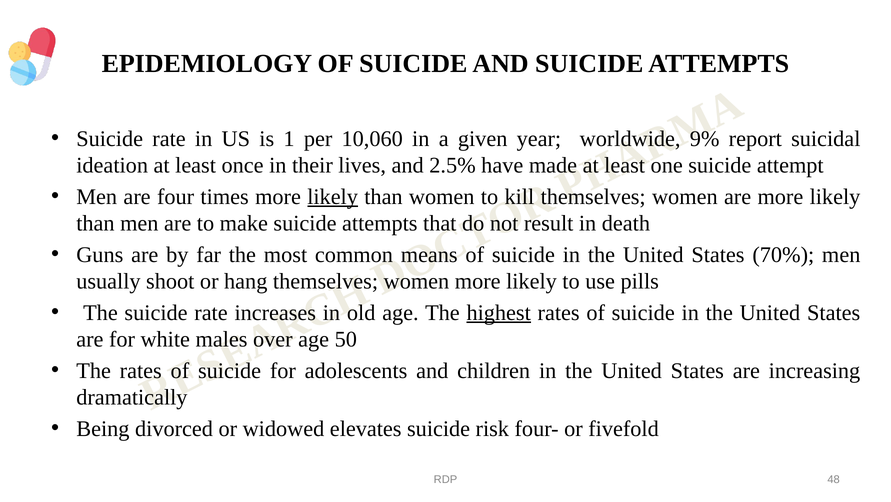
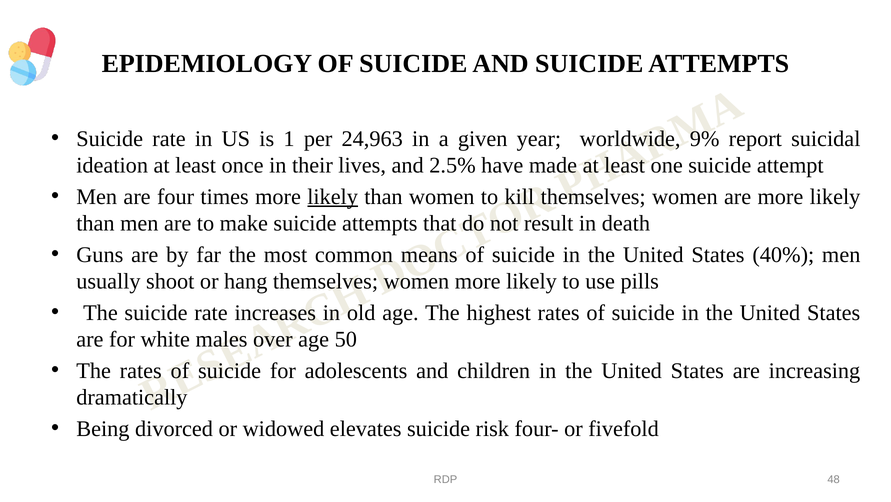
10,060: 10,060 -> 24,963
70%: 70% -> 40%
highest underline: present -> none
